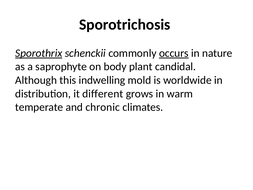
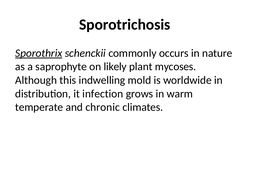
occurs underline: present -> none
body: body -> likely
candidal: candidal -> mycoses
different: different -> infection
